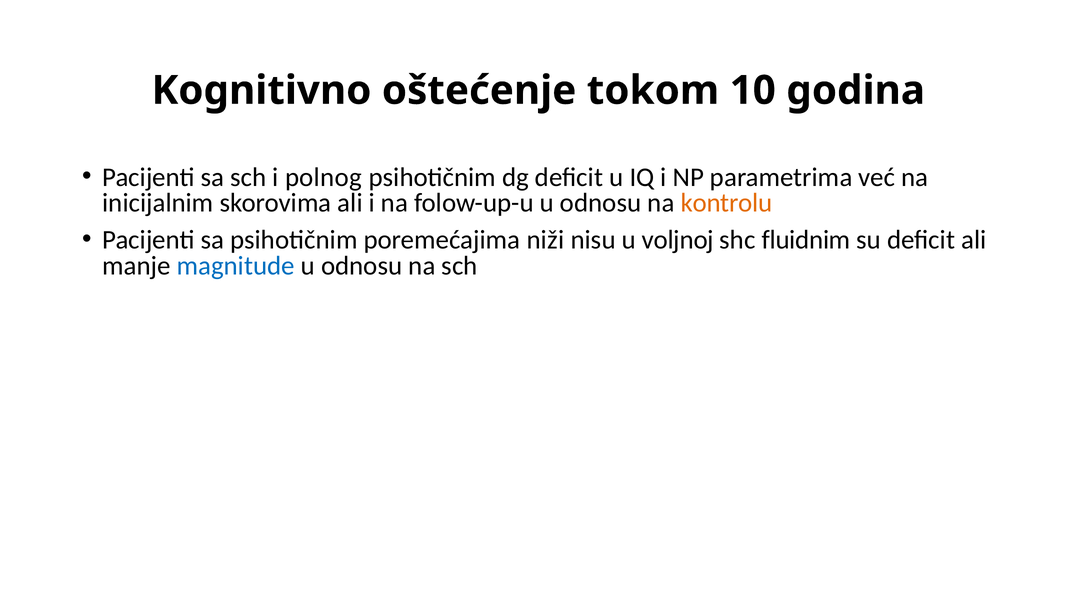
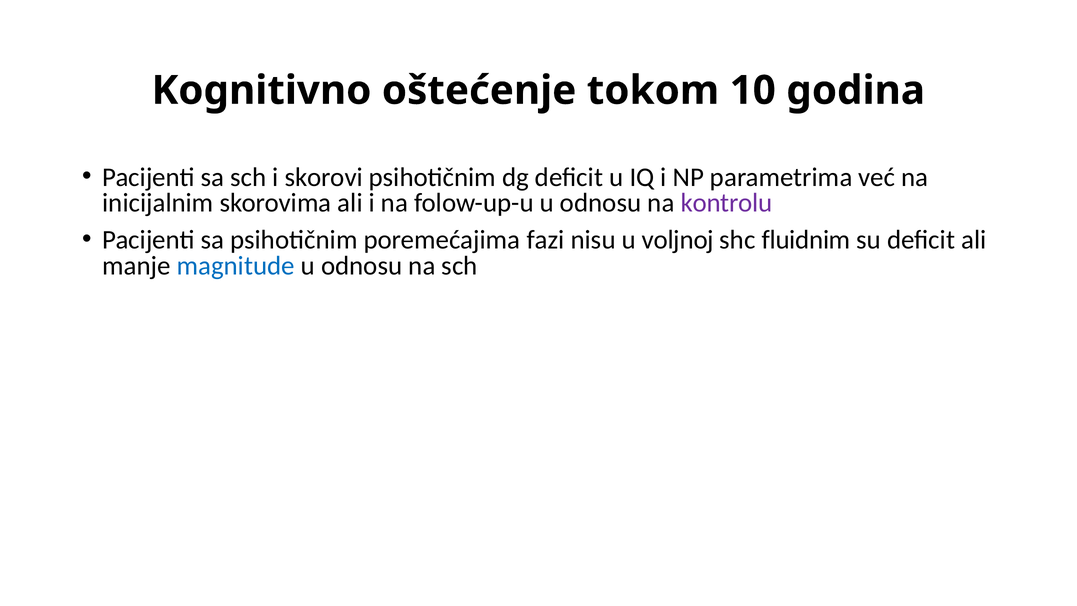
polnog: polnog -> skorovi
kontrolu colour: orange -> purple
niži: niži -> fazi
